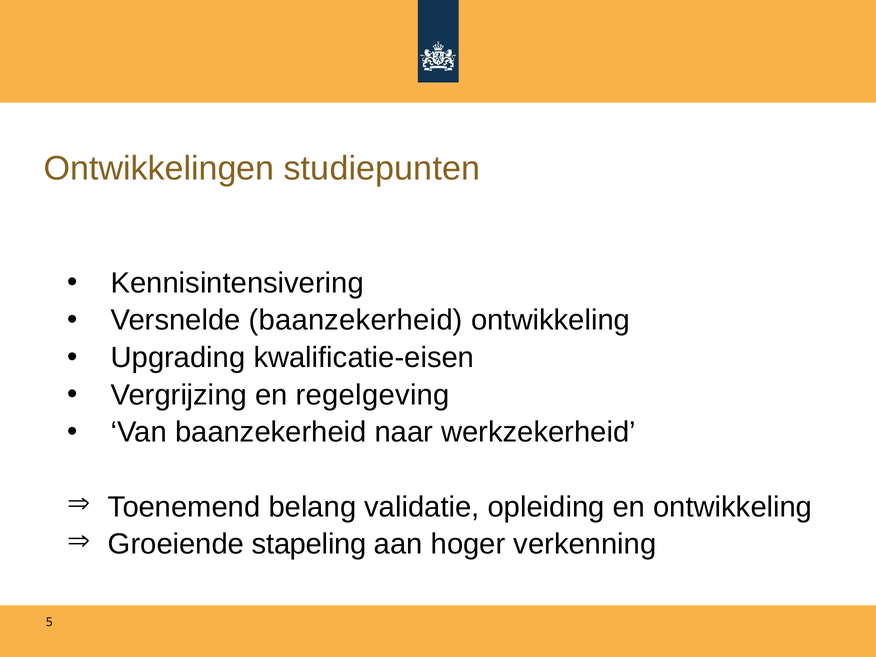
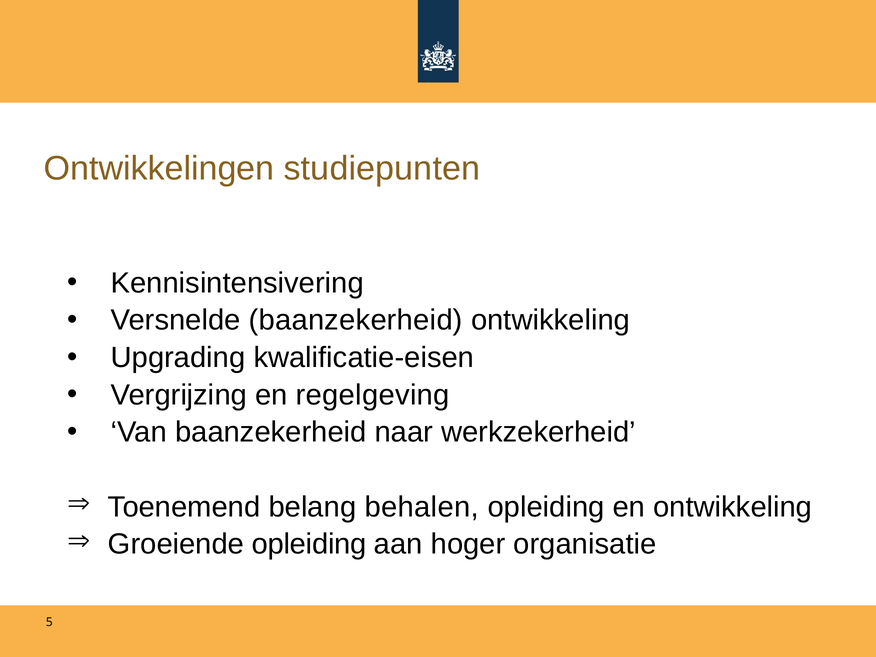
validatie: validatie -> behalen
Groeiende stapeling: stapeling -> opleiding
verkenning: verkenning -> organisatie
